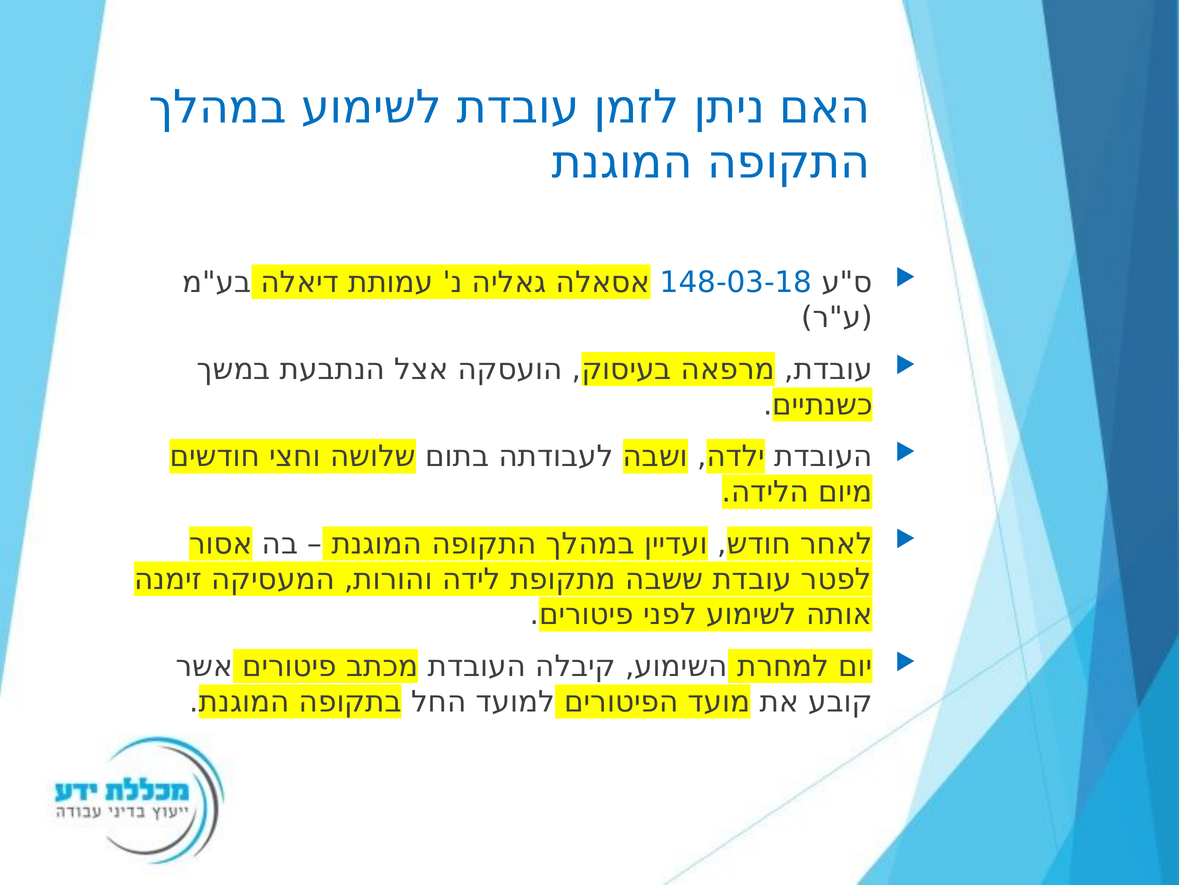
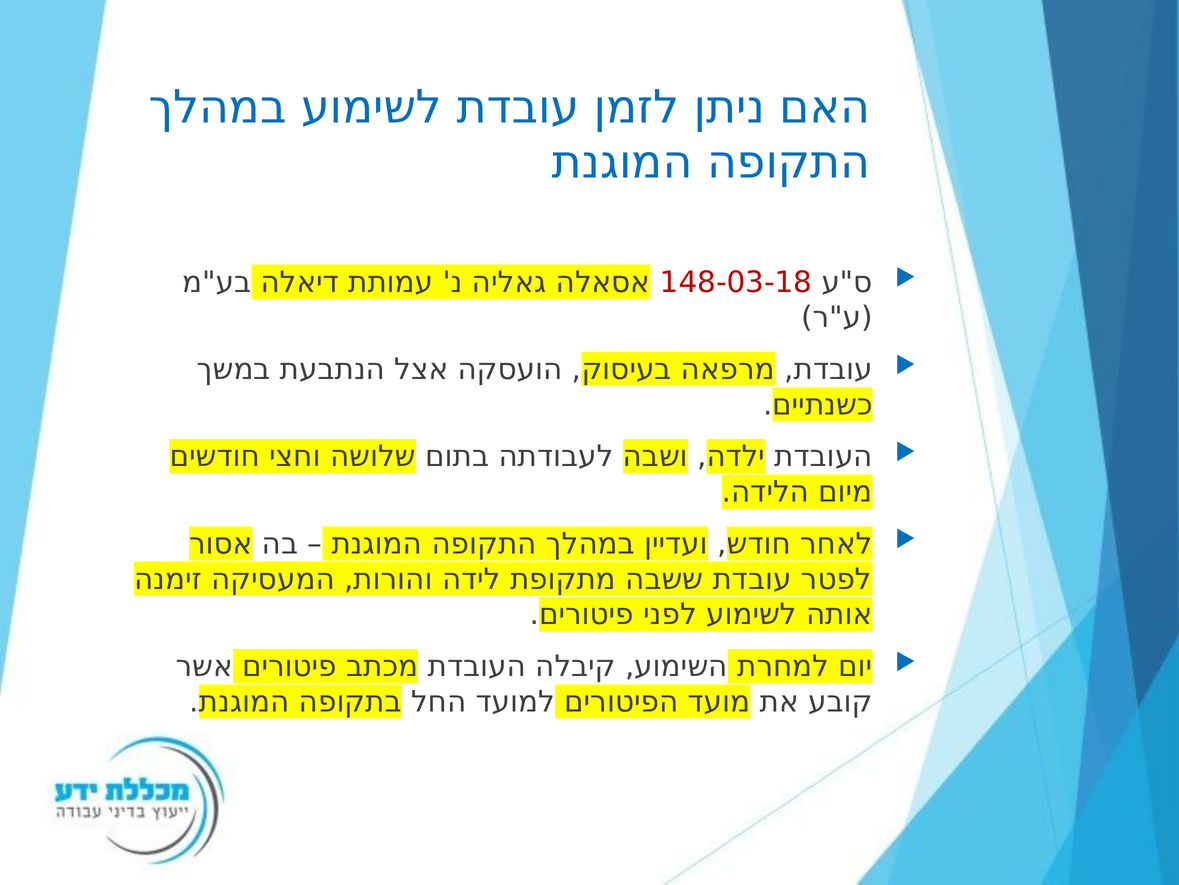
148-03-18 colour: blue -> red
